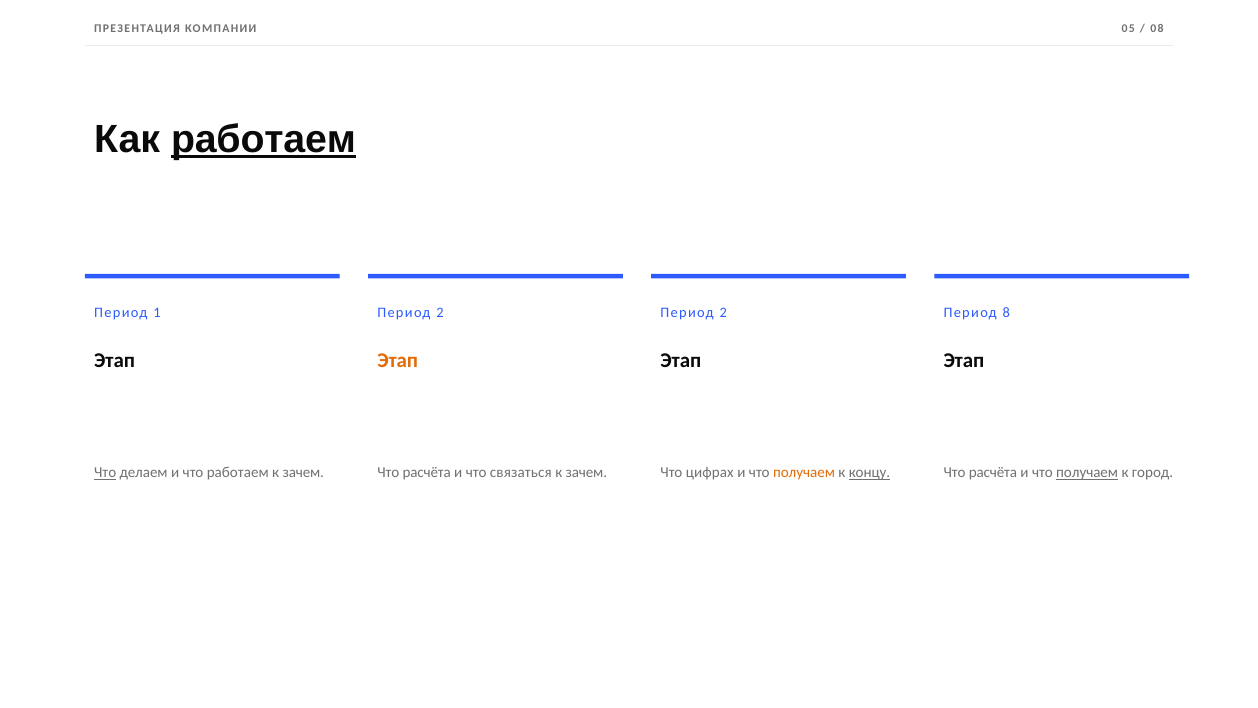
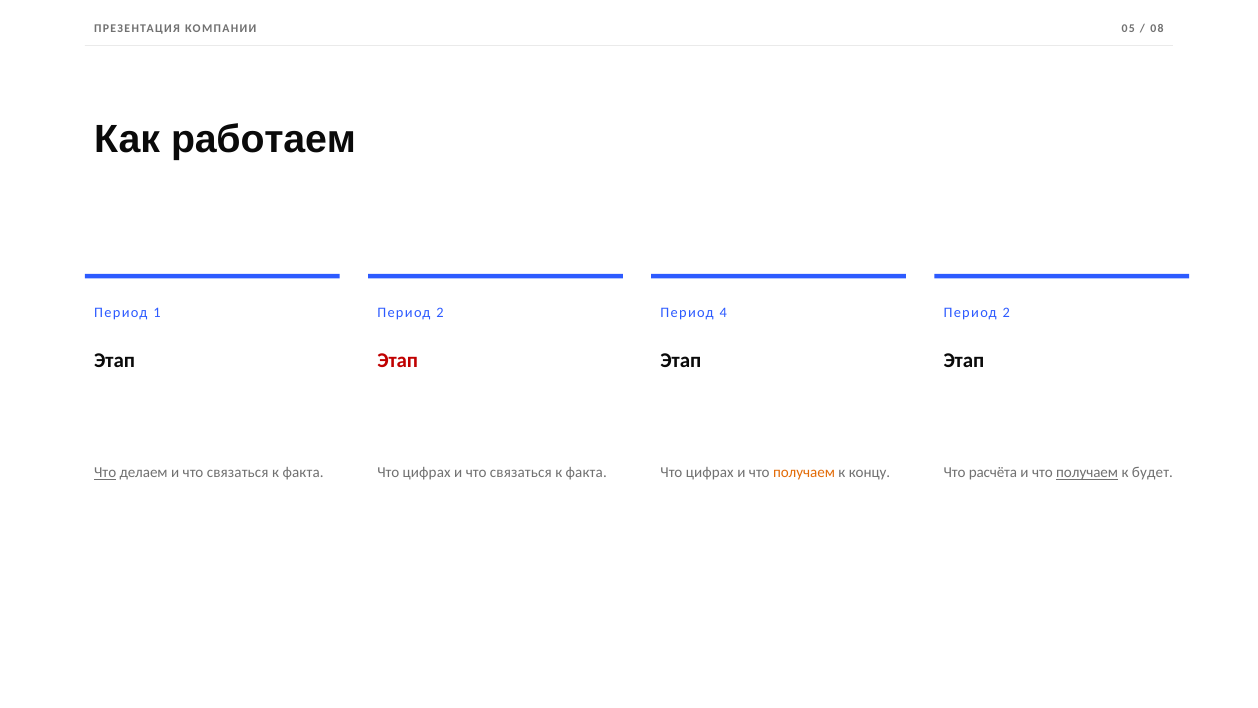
работаем at (263, 139) underline: present -> none
2 at (723, 312): 2 -> 4
8 at (1006, 312): 8 -> 2
Этап at (398, 360) colour: orange -> red
делаем и что работаем: работаем -> связаться
зачем at (303, 473): зачем -> факта
расчёта at (427, 473): расчёта -> цифрах
зачем at (586, 473): зачем -> факта
концу underline: present -> none
город: город -> будет
